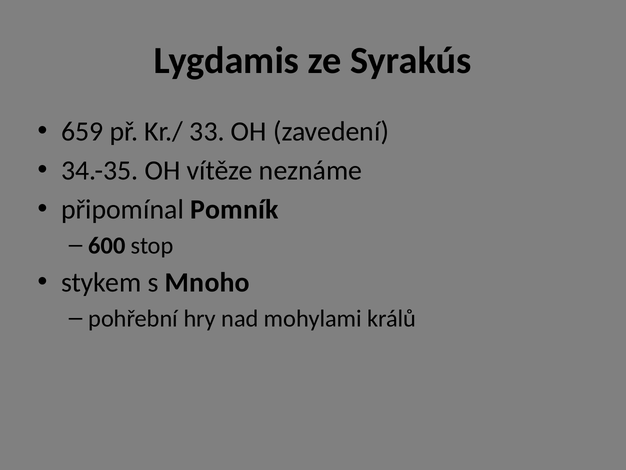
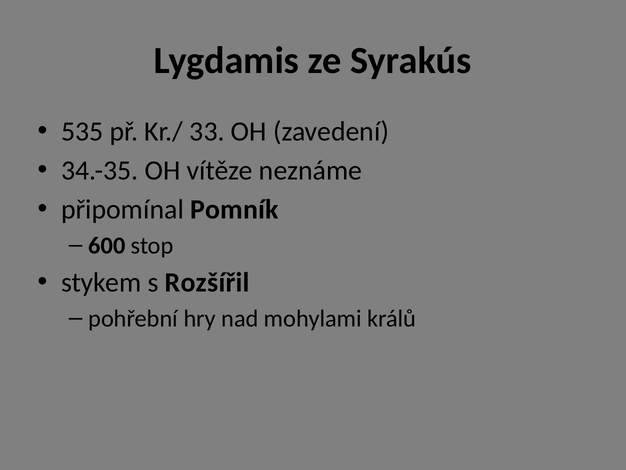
659: 659 -> 535
Mnoho: Mnoho -> Rozšířil
